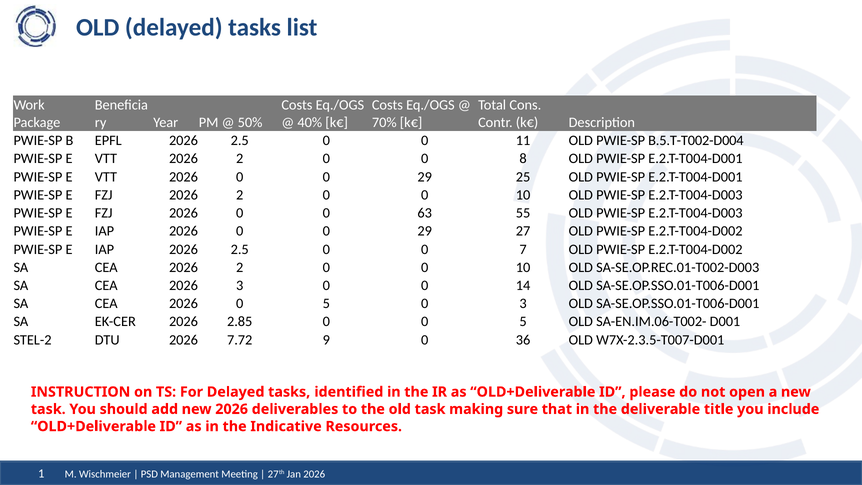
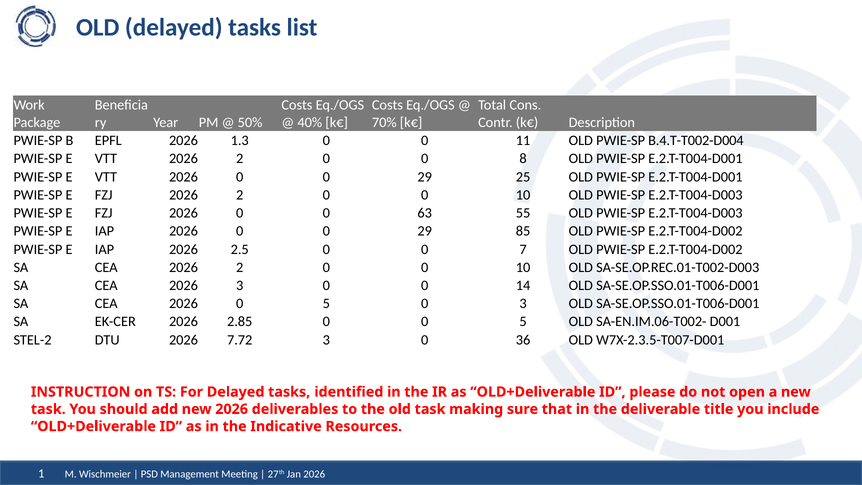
EPFL 2026 2.5: 2.5 -> 1.3
B.5.T-T002-D004: B.5.T-T002-D004 -> B.4.T-T002-D004
27: 27 -> 85
7.72 9: 9 -> 3
